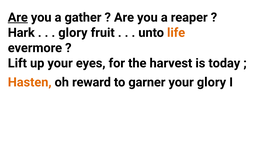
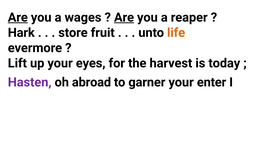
gather: gather -> wages
Are at (124, 17) underline: none -> present
glory at (73, 33): glory -> store
Hasten colour: orange -> purple
reward: reward -> abroad
your glory: glory -> enter
